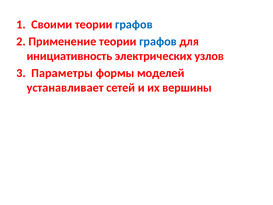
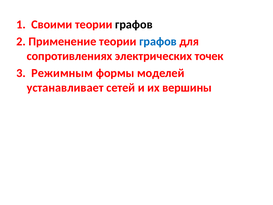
графов at (134, 24) colour: blue -> black
инициативность: инициативность -> сопротивлениях
узлов: узлов -> точек
Параметры: Параметры -> Режимным
